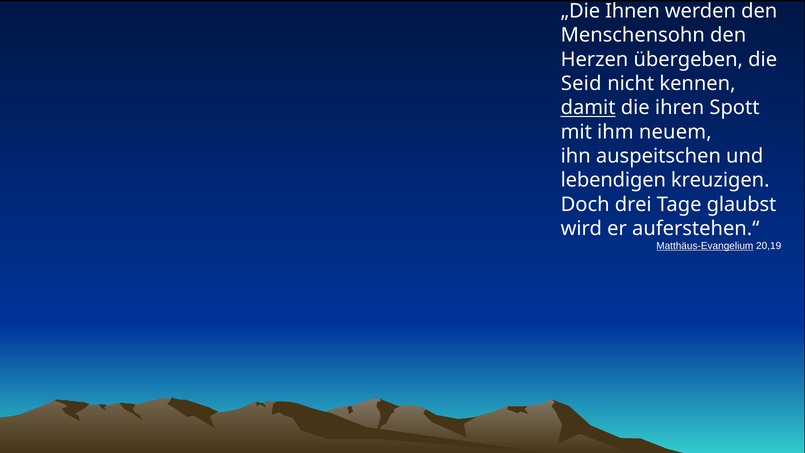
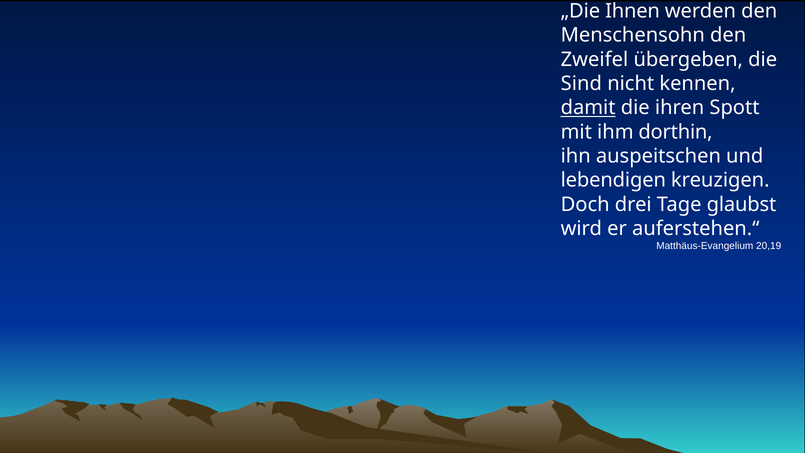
Herzen: Herzen -> Zweifel
Seid: Seid -> Sind
neuem: neuem -> dorthin
Matthäus-Evangelium underline: present -> none
